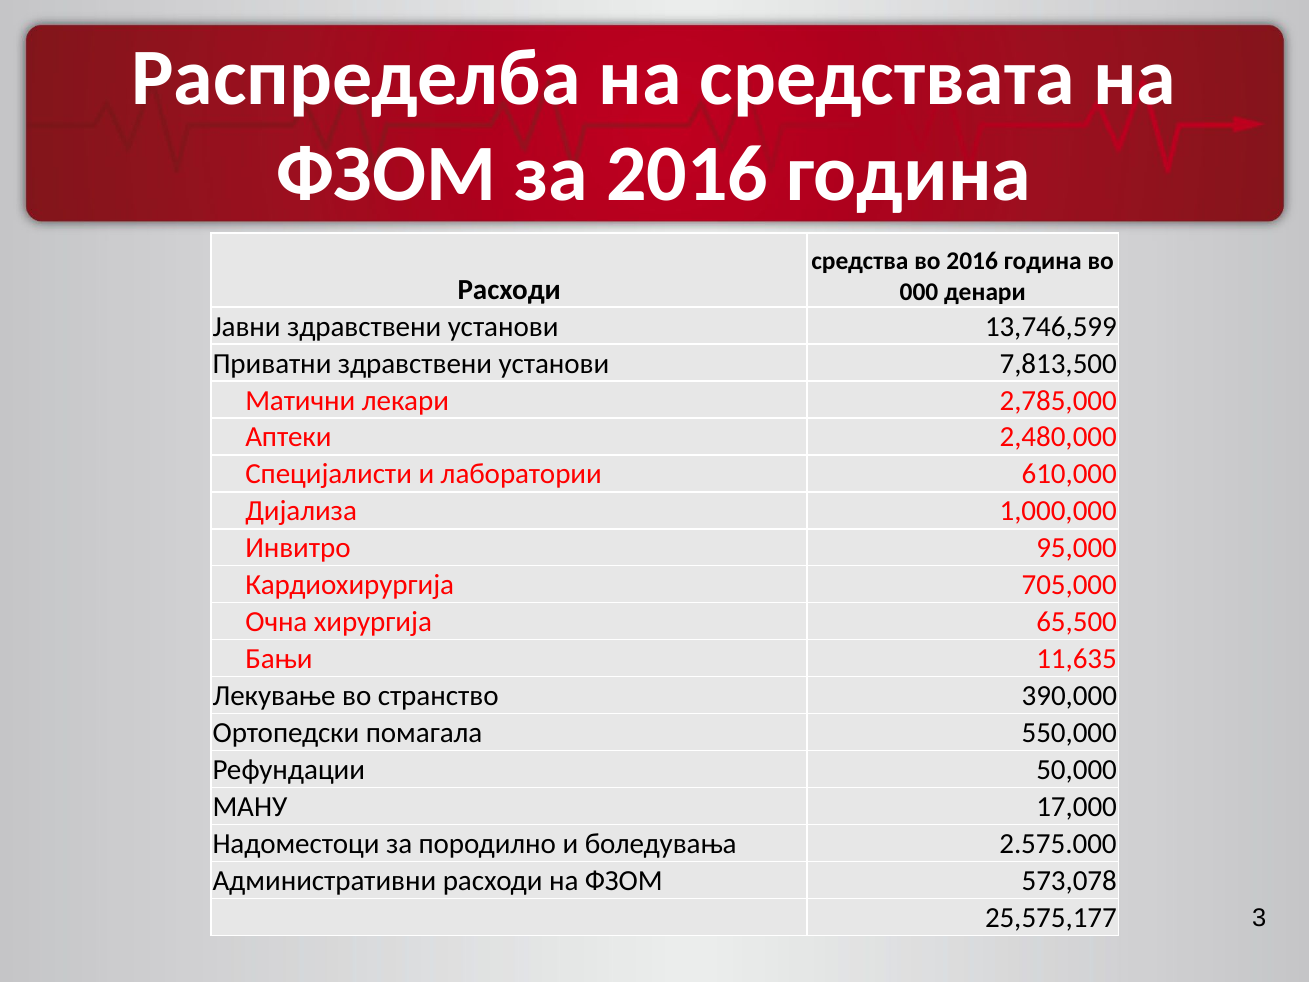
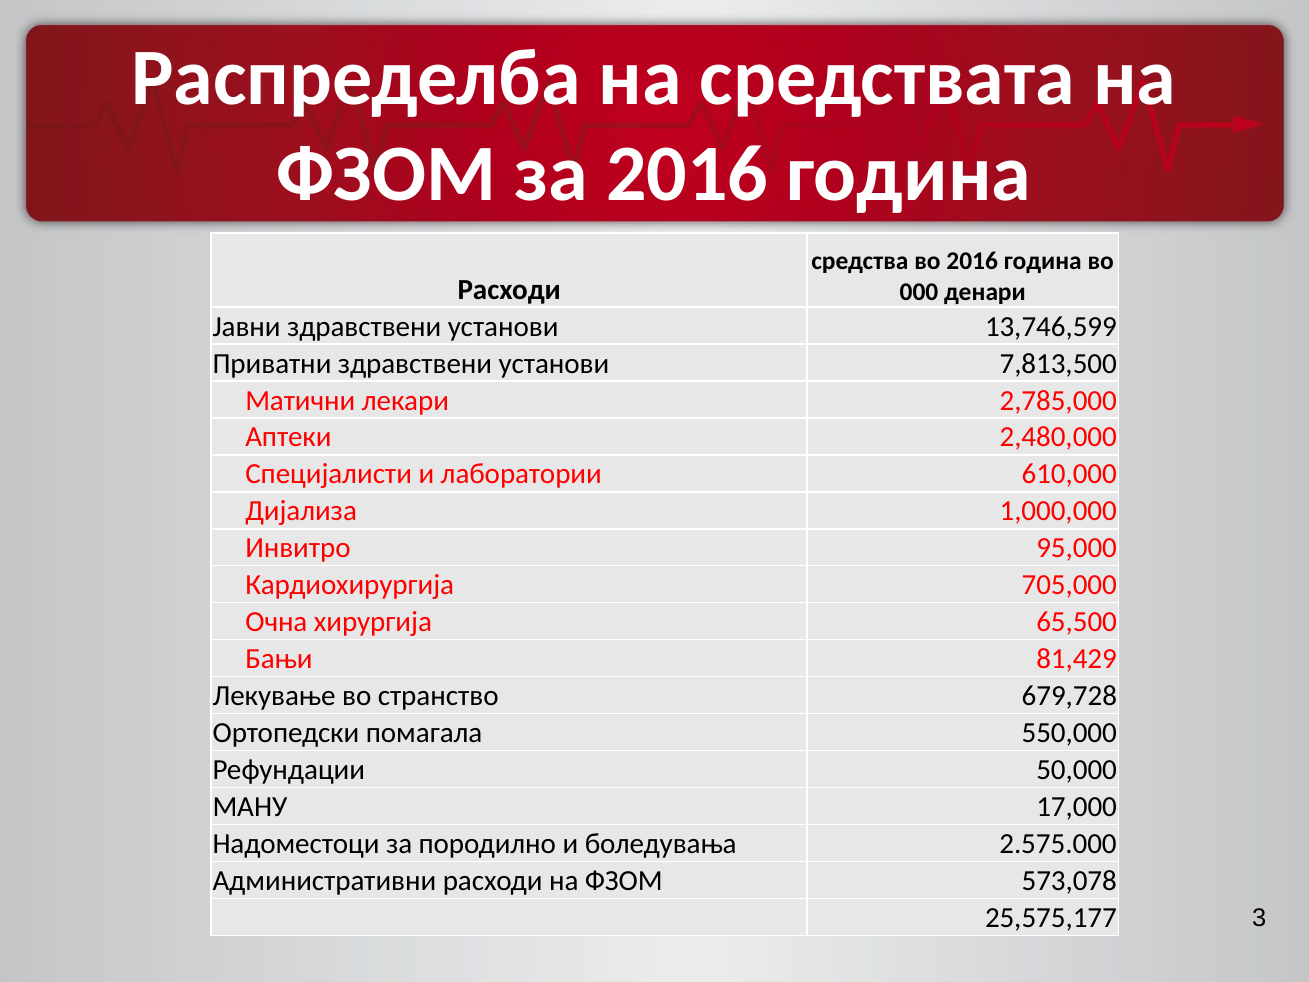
11,635: 11,635 -> 81,429
390,000: 390,000 -> 679,728
